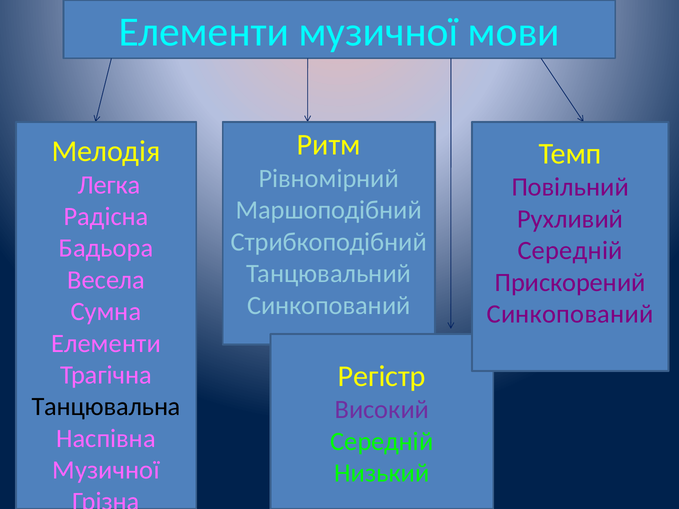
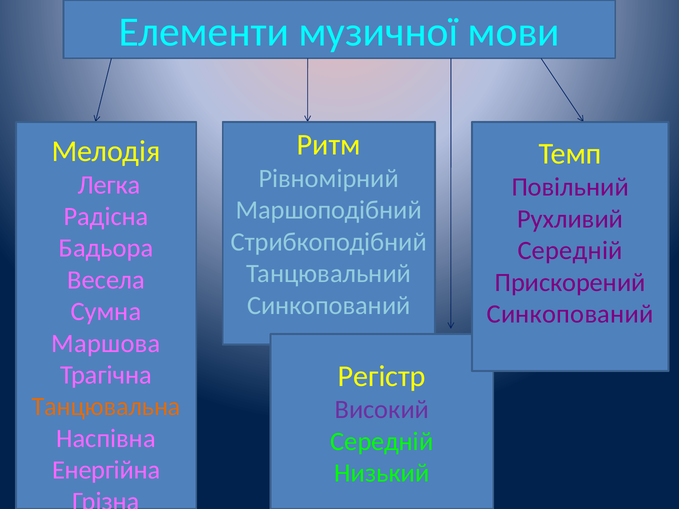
Елементи at (106, 343): Елементи -> Маршова
Танцювальна colour: black -> orange
Музичної at (106, 470): Музичної -> Енергійна
